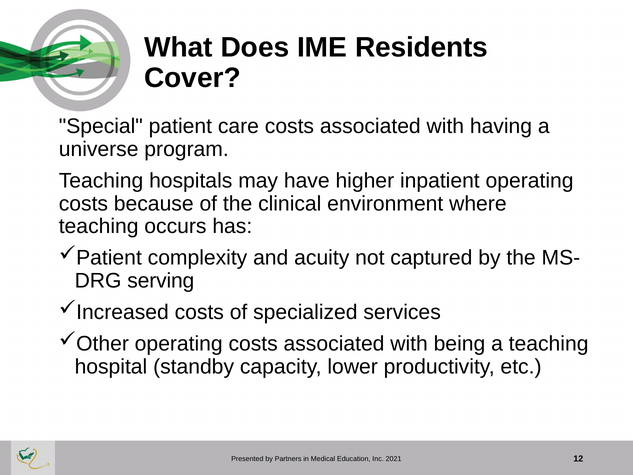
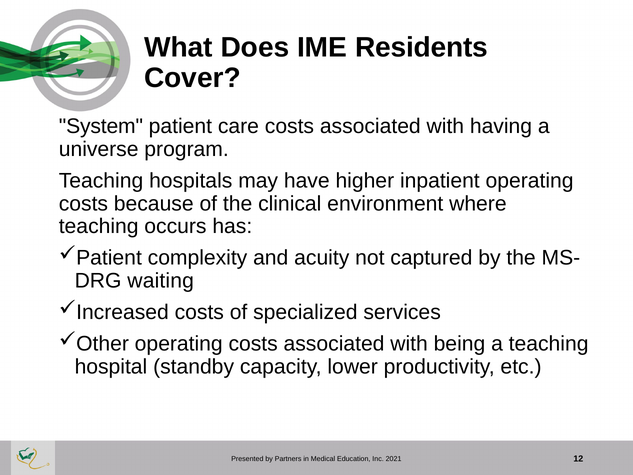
Special: Special -> System
serving: serving -> waiting
